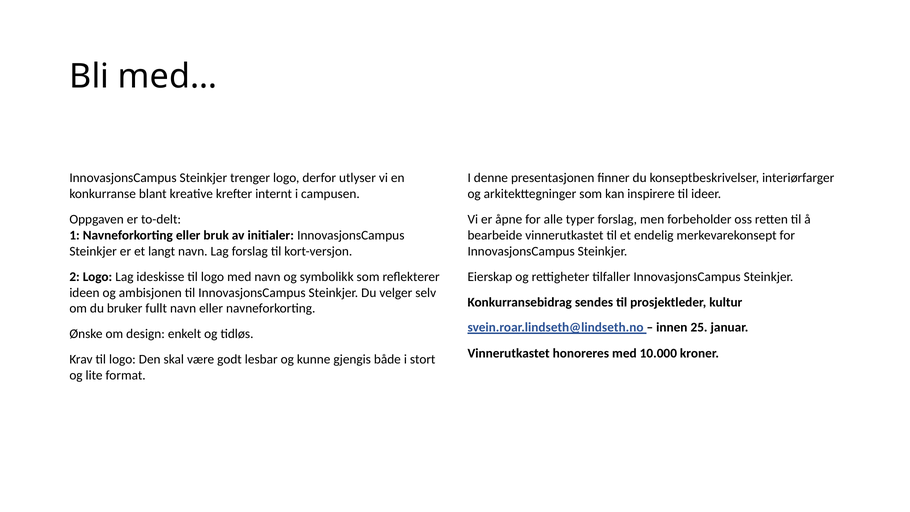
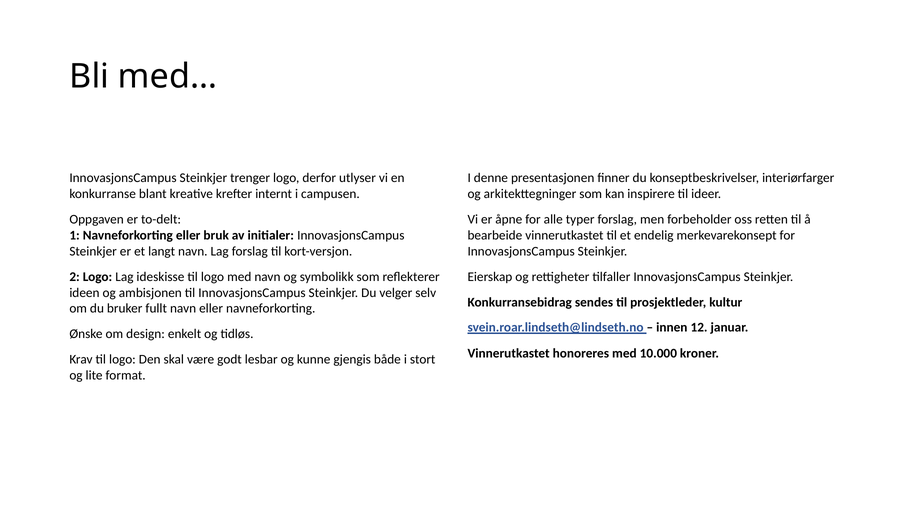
25: 25 -> 12
